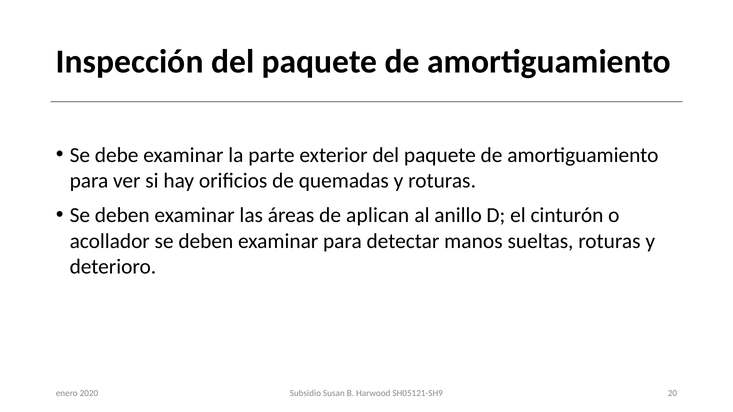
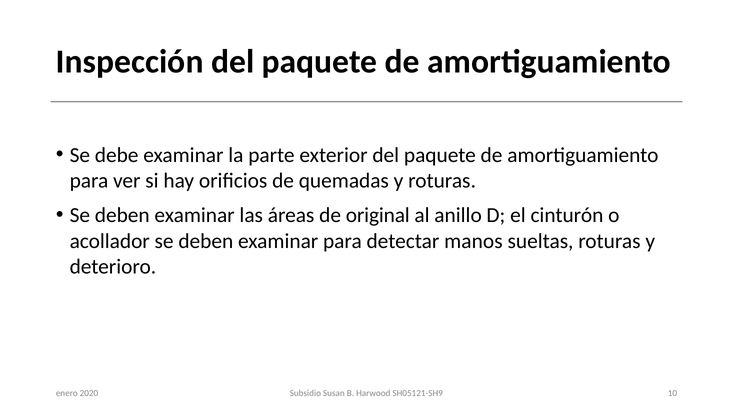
aplican: aplican -> original
20: 20 -> 10
